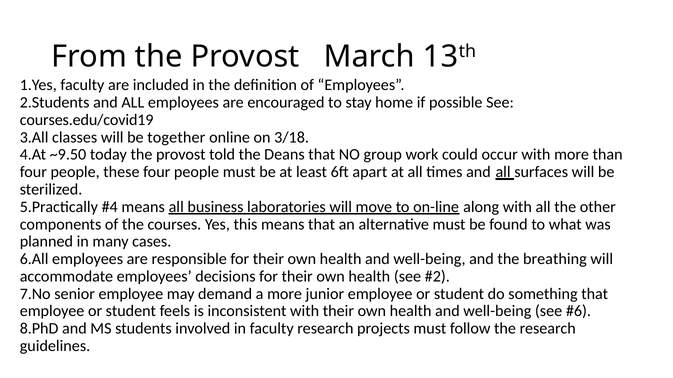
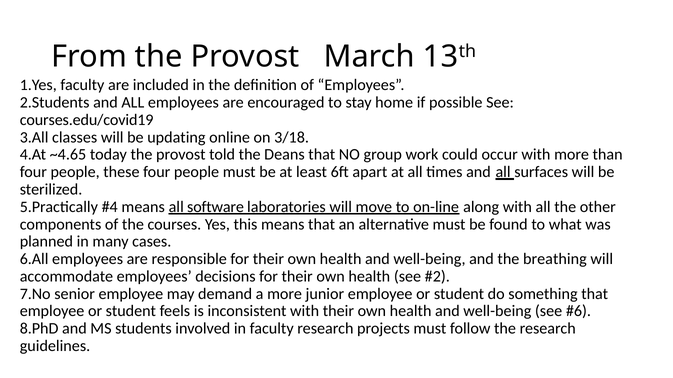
together: together -> updating
~9.50: ~9.50 -> ~4.65
business: business -> software
